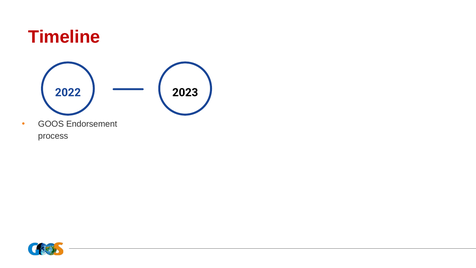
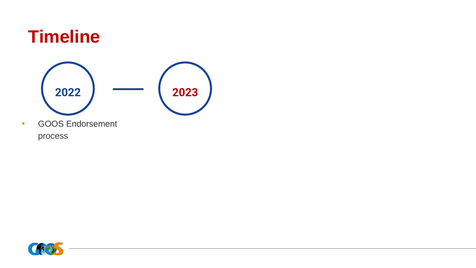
2023 colour: black -> red
